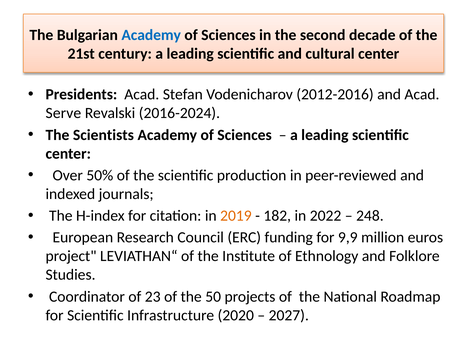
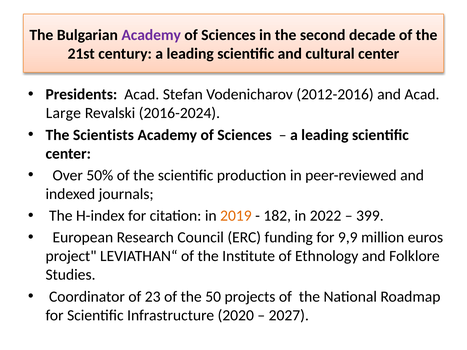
Academy at (151, 35) colour: blue -> purple
Serve: Serve -> Large
248: 248 -> 399
